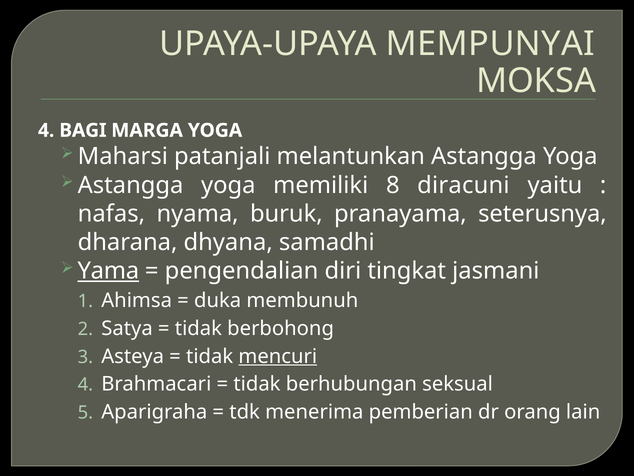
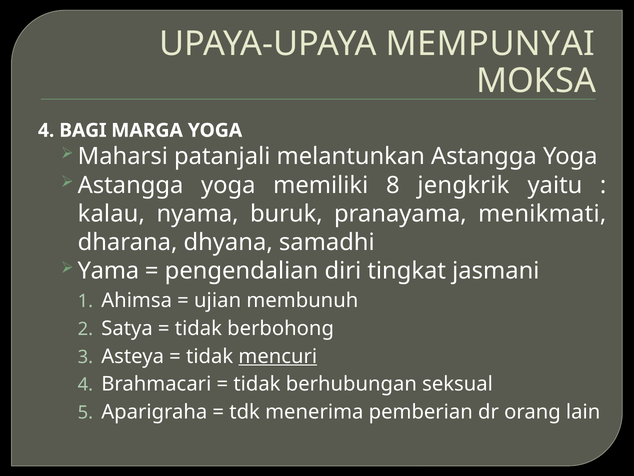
diracuni: diracuni -> jengkrik
nafas: nafas -> kalau
seterusnya: seterusnya -> menikmati
Yama underline: present -> none
duka: duka -> ujian
